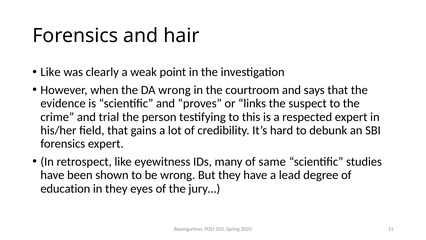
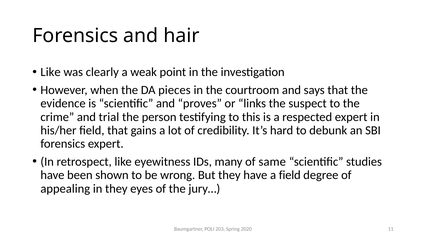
DA wrong: wrong -> pieces
a lead: lead -> field
education: education -> appealing
